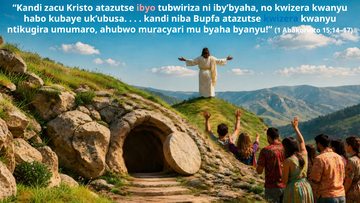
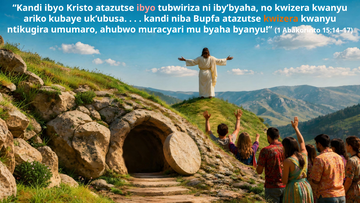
Kandi zacu: zacu -> ibyo
habo: habo -> ariko
kwizera at (281, 19) colour: blue -> orange
